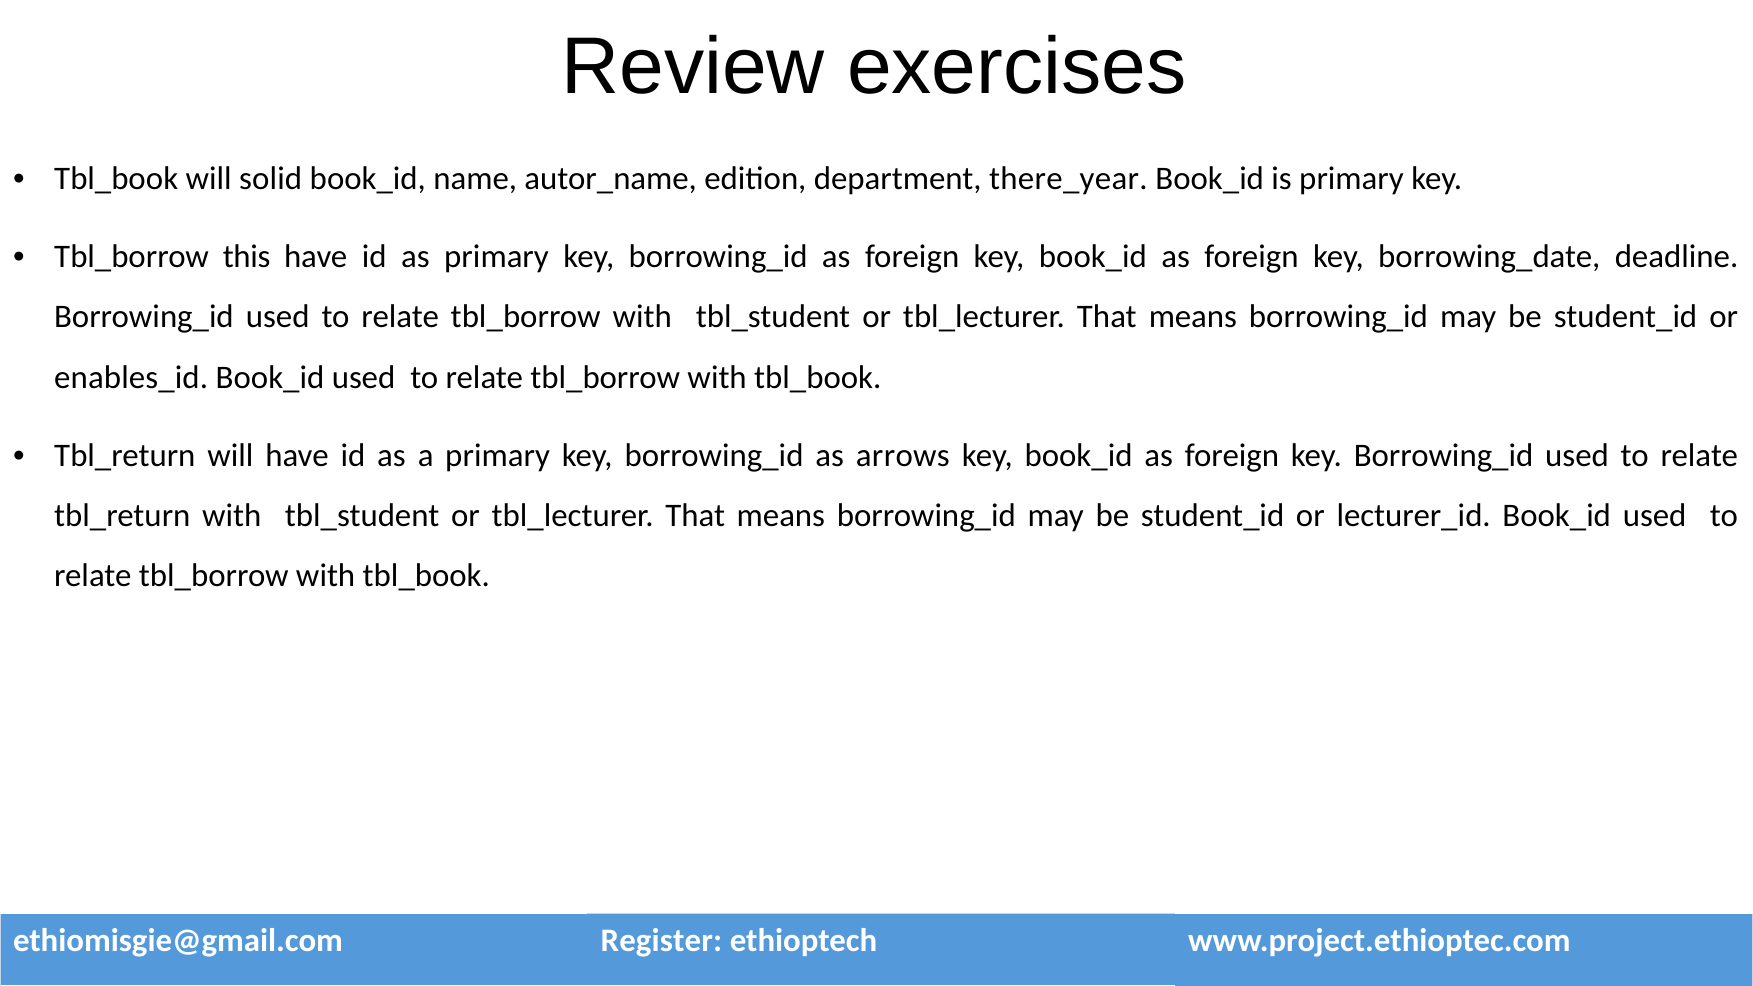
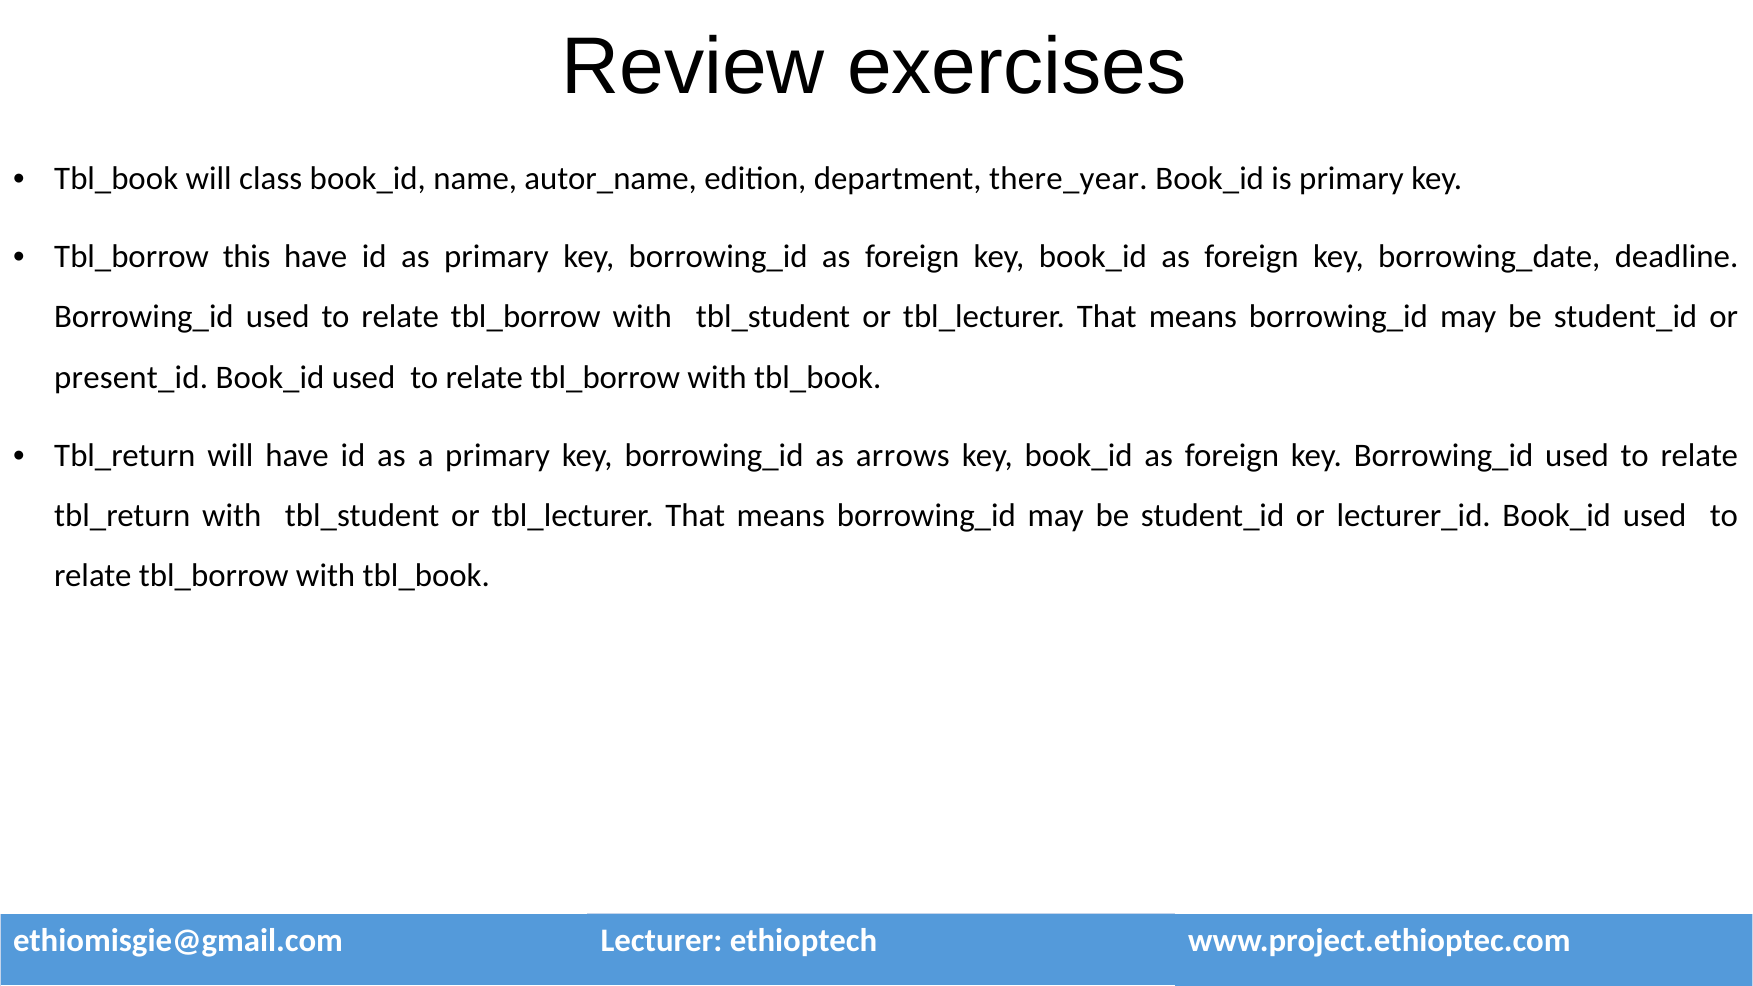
solid: solid -> class
enables_id: enables_id -> present_id
Register: Register -> Lecturer
